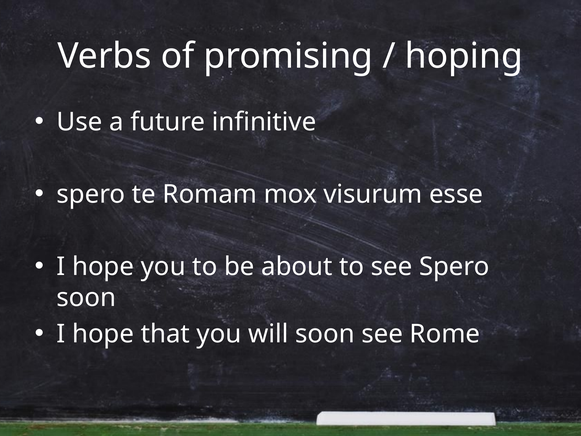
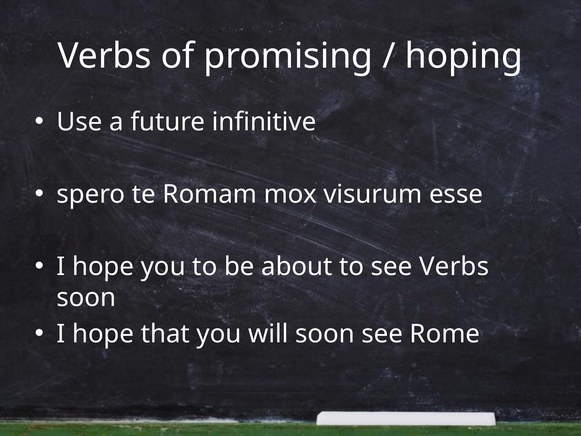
see Spero: Spero -> Verbs
